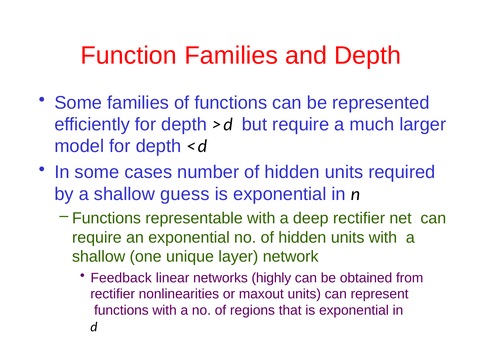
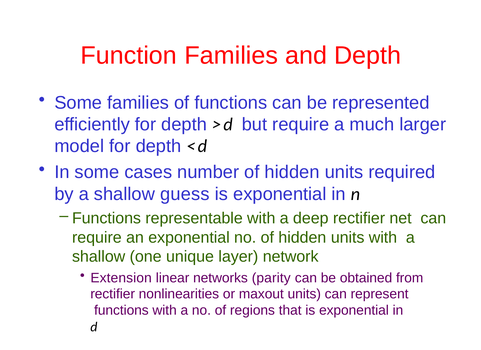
Feedback: Feedback -> Extension
highly: highly -> parity
